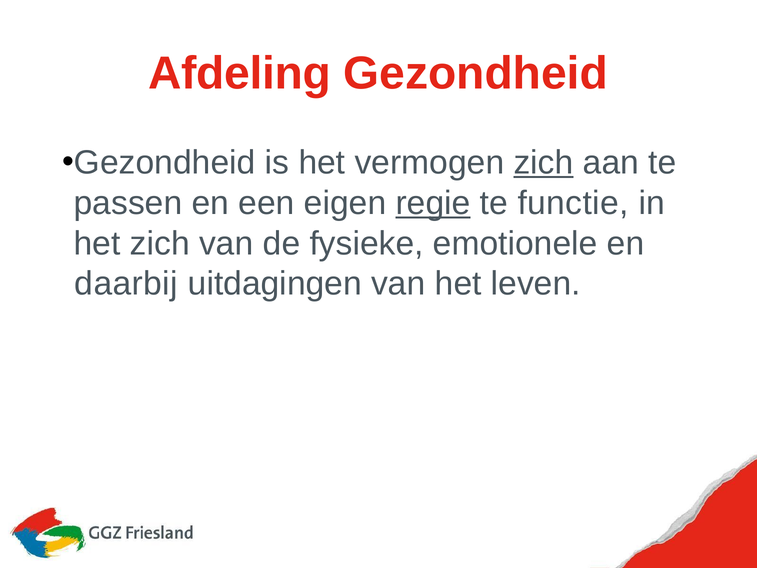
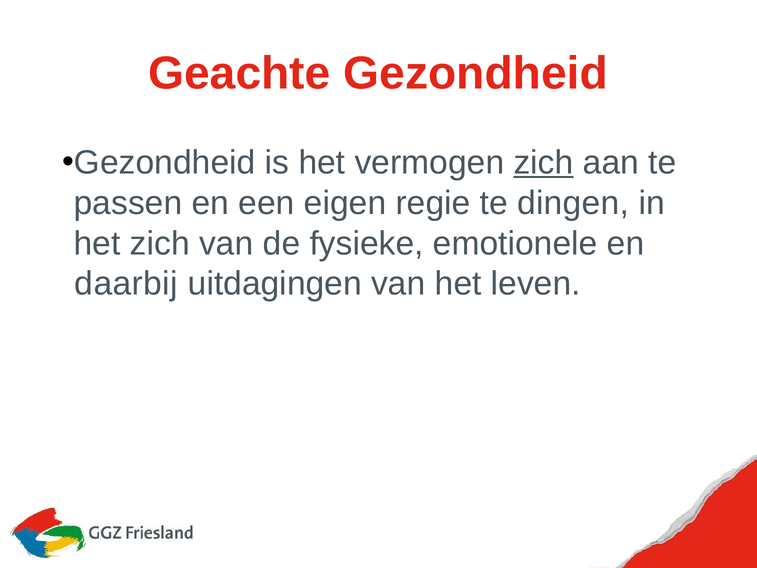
Afdeling: Afdeling -> Geachte
regie underline: present -> none
functie: functie -> dingen
